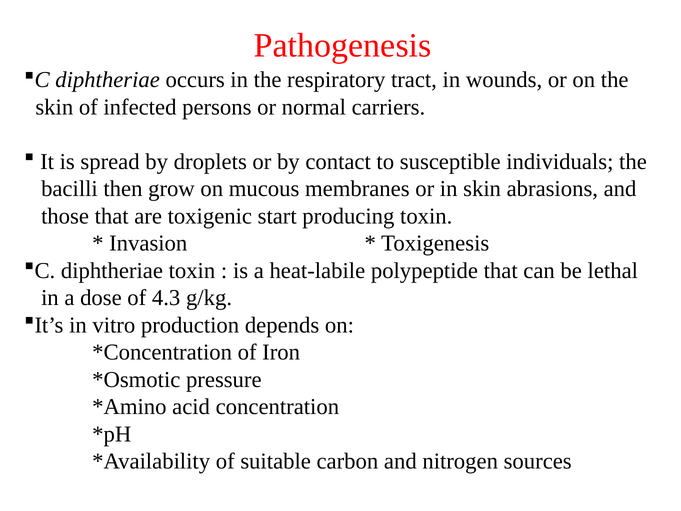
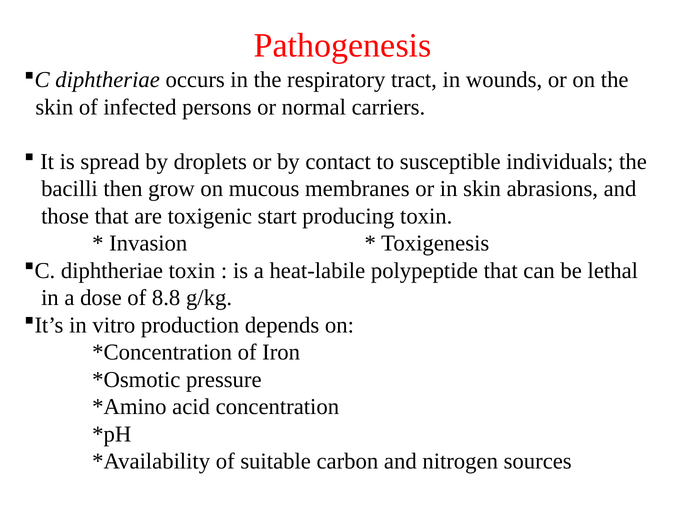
4.3: 4.3 -> 8.8
